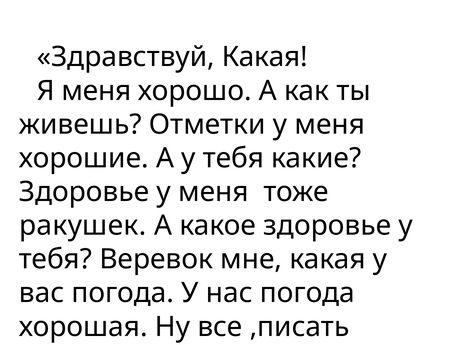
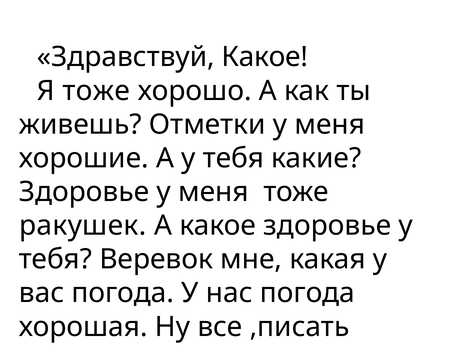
Здравствуй Какая: Какая -> Какое
Я меня: меня -> тоже
